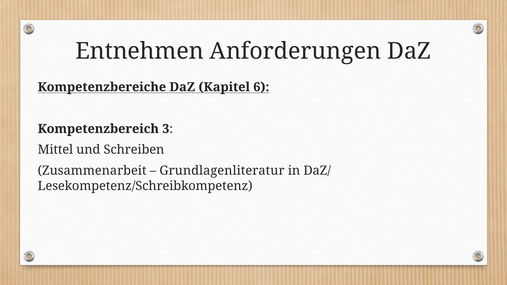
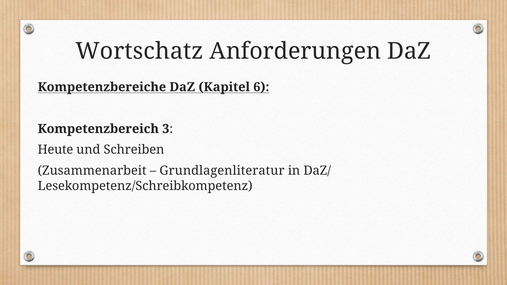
Entnehmen: Entnehmen -> Wortschatz
Mittel: Mittel -> Heute
